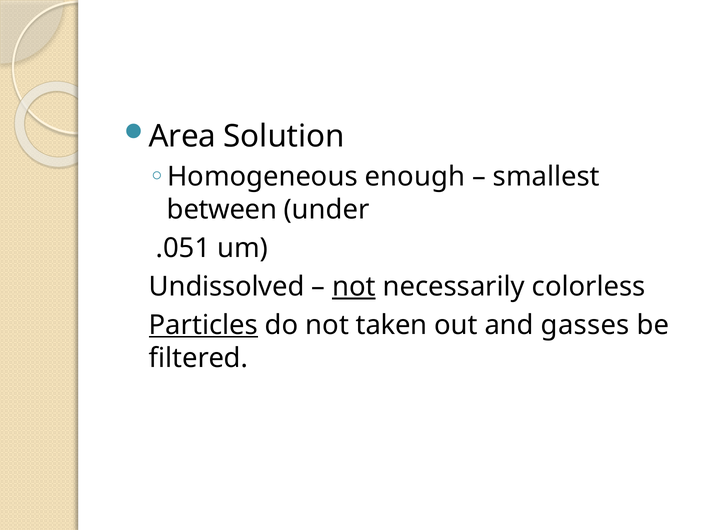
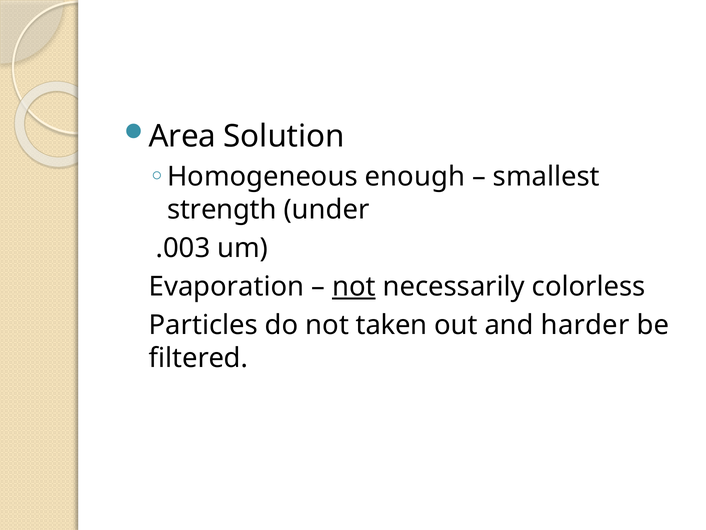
between: between -> strength
.051: .051 -> .003
Undissolved: Undissolved -> Evaporation
Particles underline: present -> none
gasses: gasses -> harder
